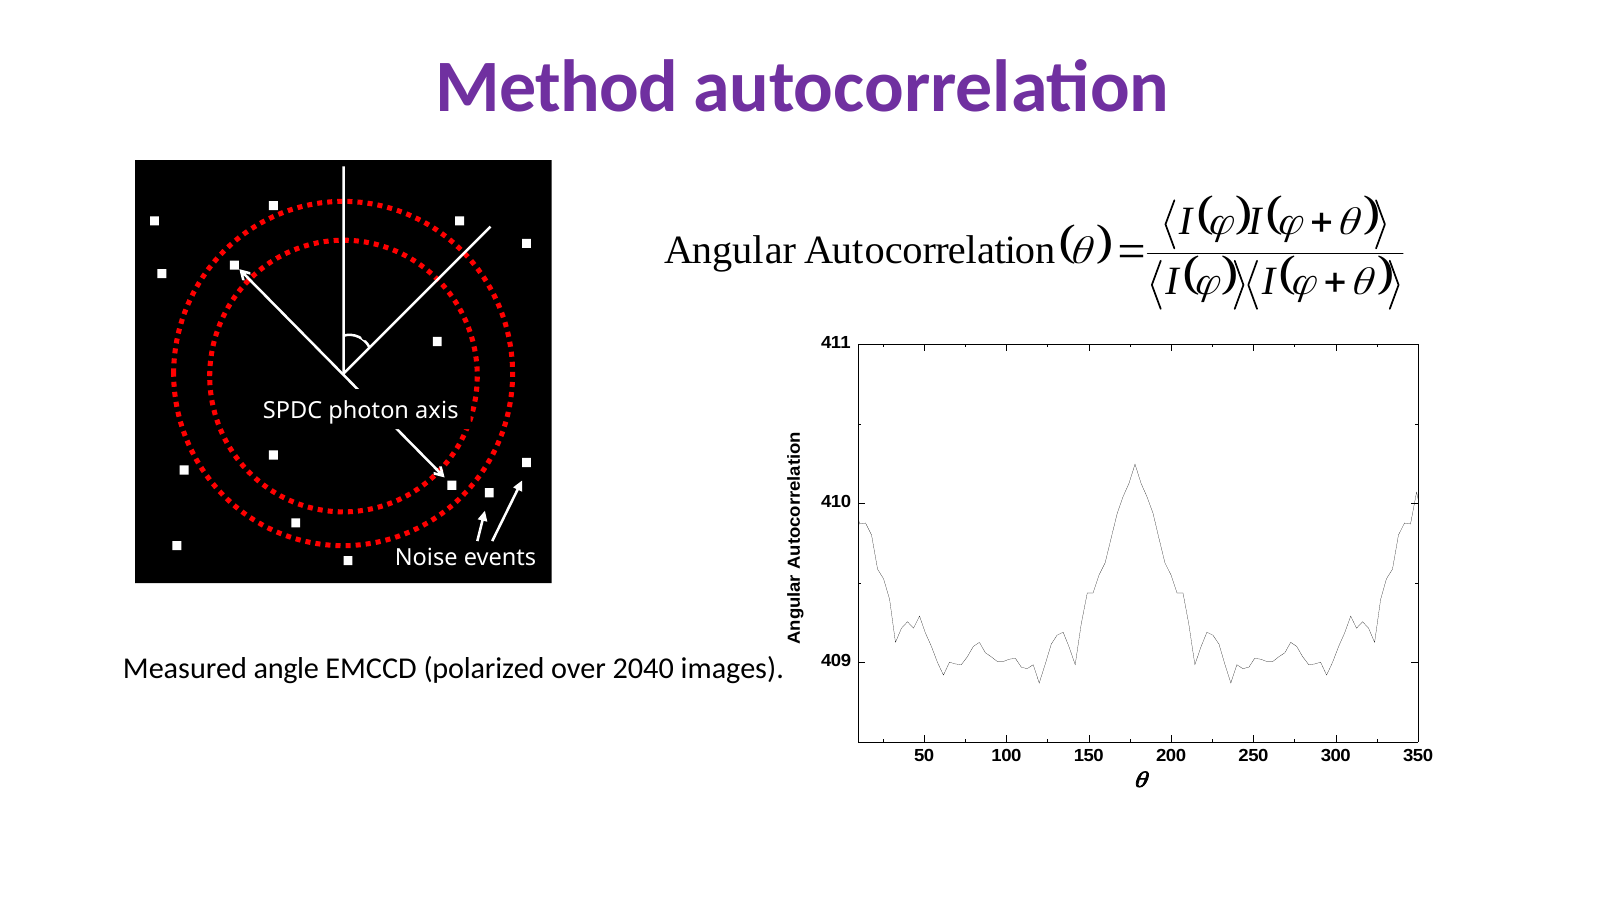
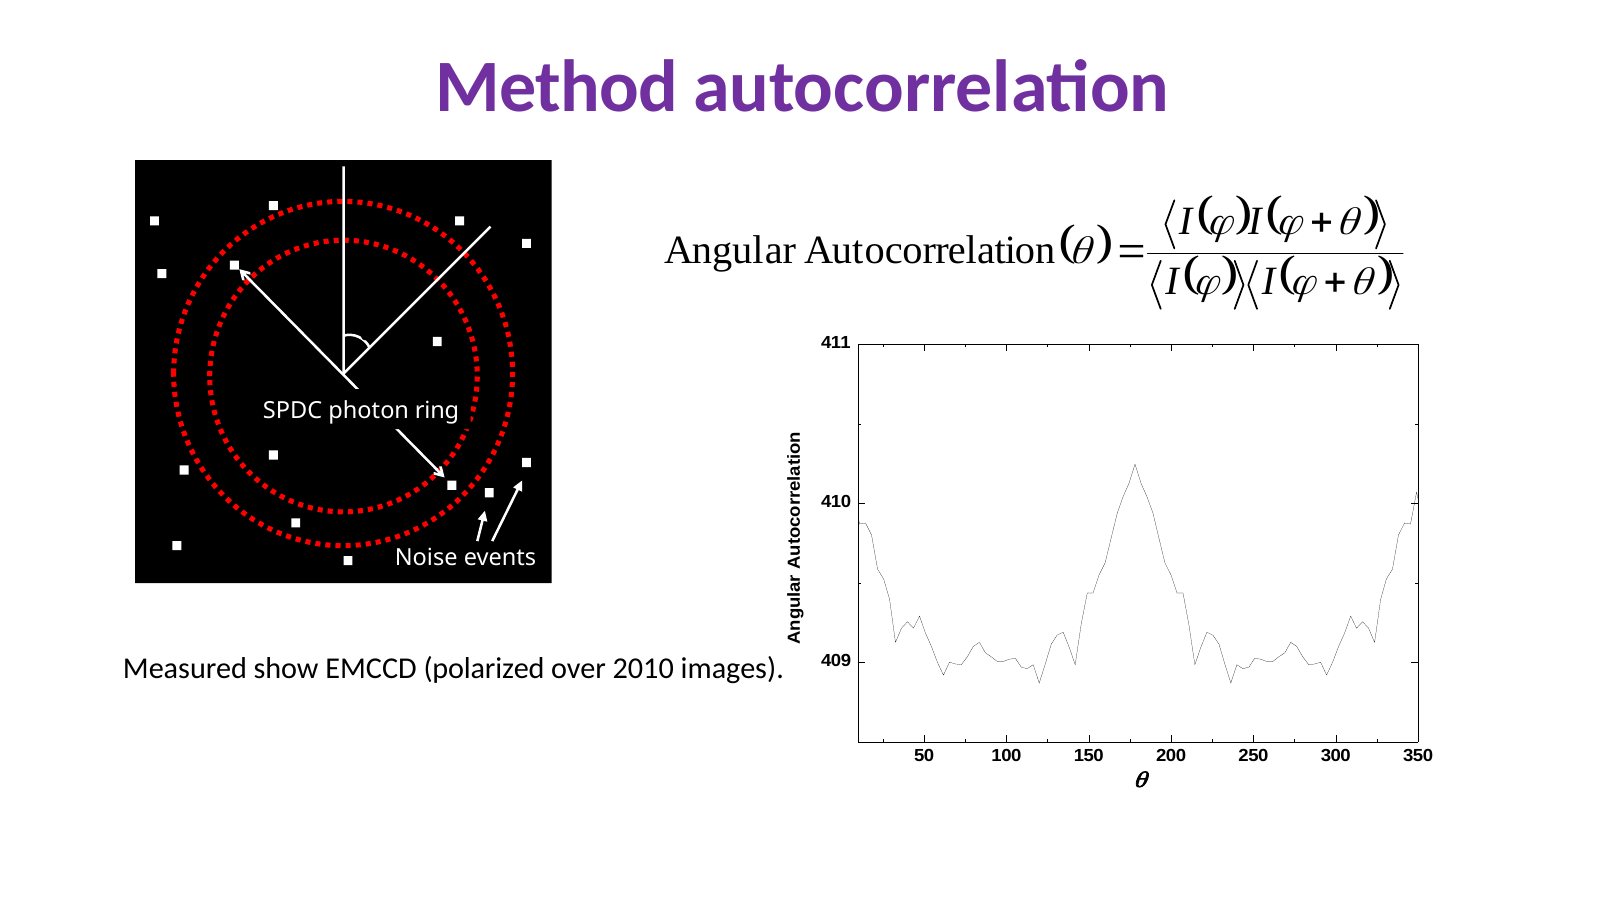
axis: axis -> ring
angle: angle -> show
2040: 2040 -> 2010
